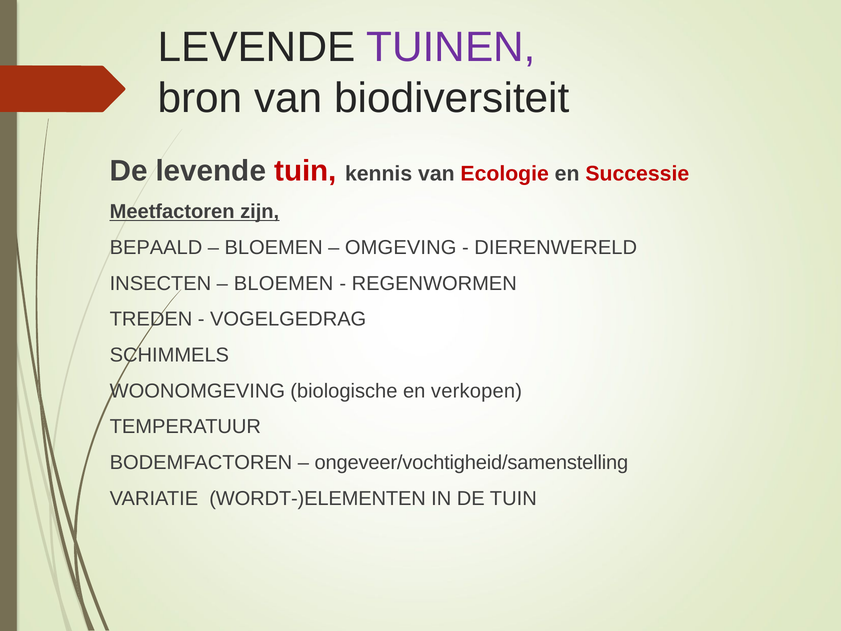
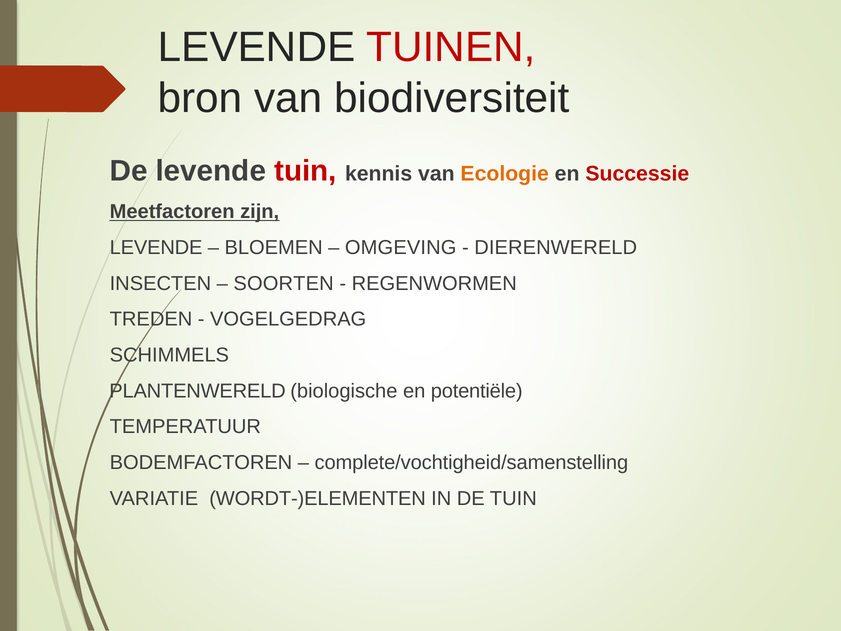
TUINEN colour: purple -> red
Ecologie colour: red -> orange
BEPAALD at (156, 248): BEPAALD -> LEVENDE
BLOEMEN at (284, 283): BLOEMEN -> SOORTEN
WOONOMGEVING: WOONOMGEVING -> PLANTENWERELD
verkopen: verkopen -> potentiële
ongeveer/vochtigheid/samenstelling: ongeveer/vochtigheid/samenstelling -> complete/vochtigheid/samenstelling
